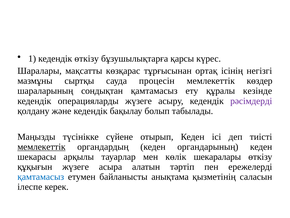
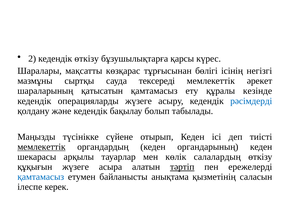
1: 1 -> 2
ортақ: ортақ -> бөлігі
процесін: процесін -> тексереді
көздер: көздер -> әрекет
сондықтан: сондықтан -> қатысатын
рәсімдерді colour: purple -> blue
шекаралары: шекаралары -> салалардың
тәртіп underline: none -> present
